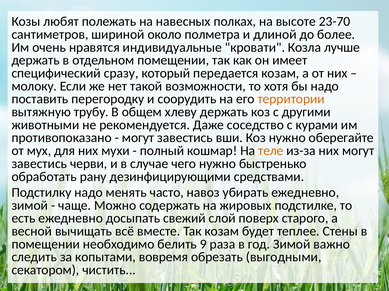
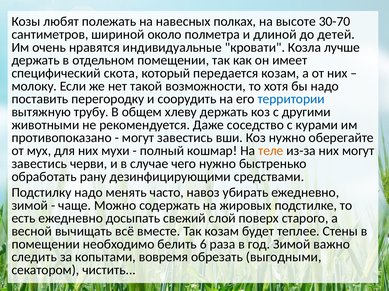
23-70: 23-70 -> 30-70
более: более -> детей
сразу: сразу -> скота
территории colour: orange -> blue
9: 9 -> 6
